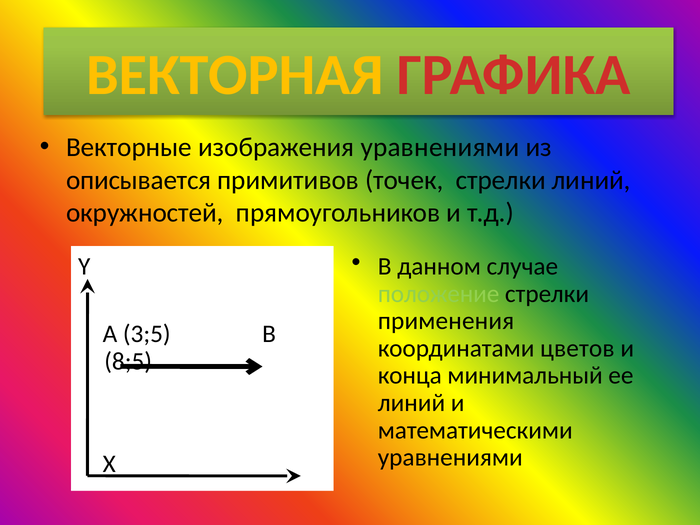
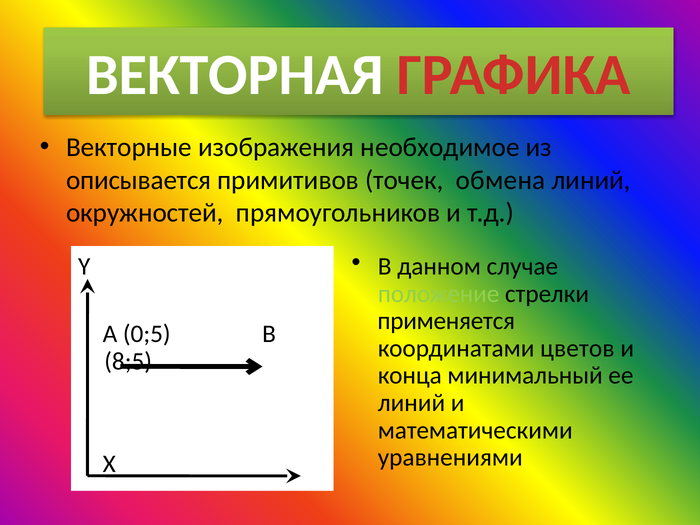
ВЕКТОРНАЯ colour: yellow -> white
изображения уравнениями: уравнениями -> необходимое
точек стрелки: стрелки -> обмена
применения: применения -> применяется
3;5: 3;5 -> 0;5
